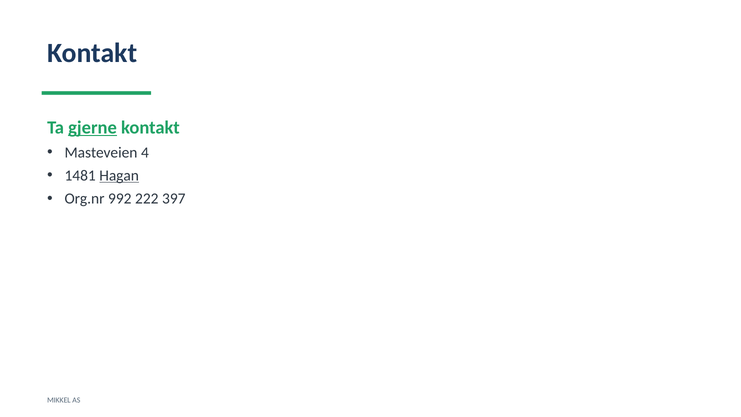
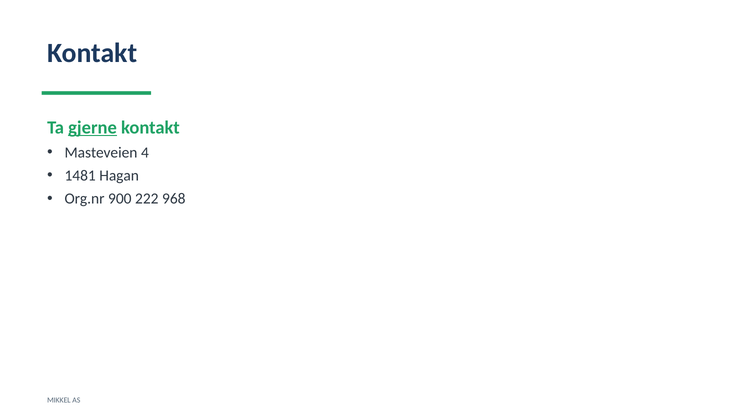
Hagan underline: present -> none
992: 992 -> 900
397: 397 -> 968
